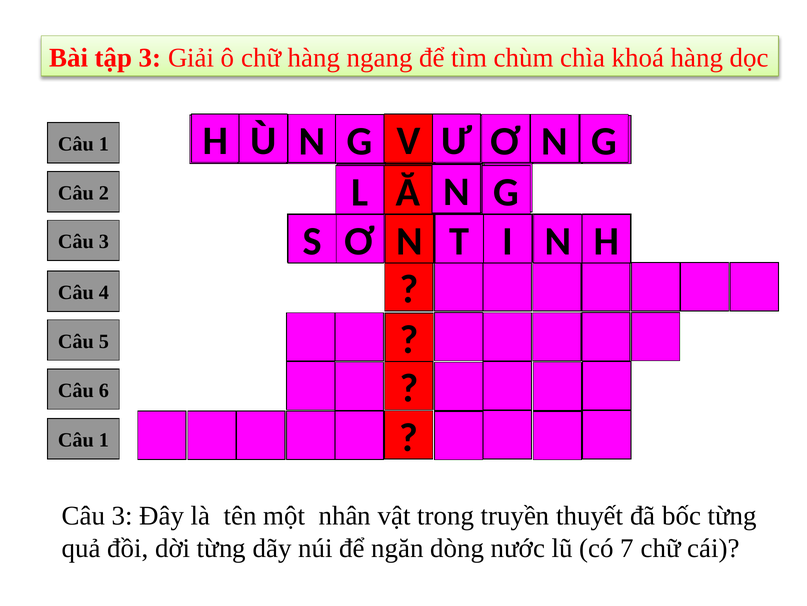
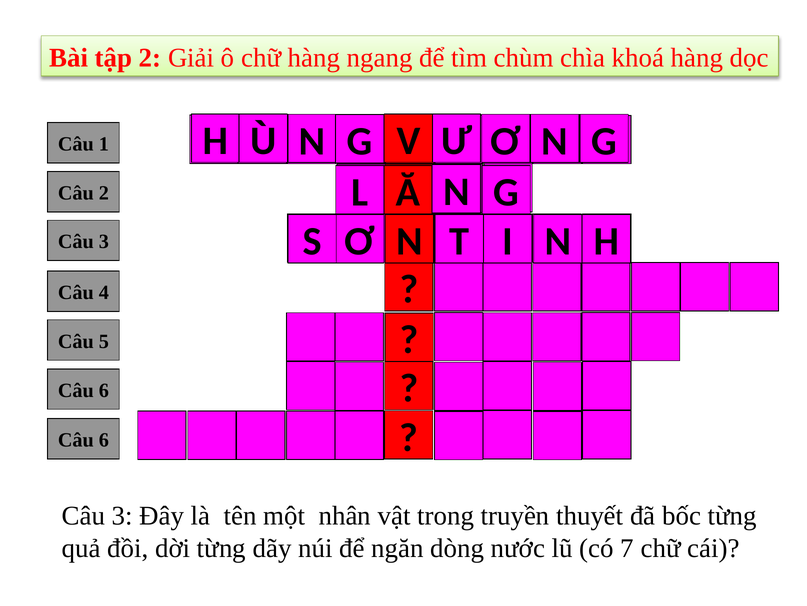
tập 3: 3 -> 2
1 at (104, 440): 1 -> 6
